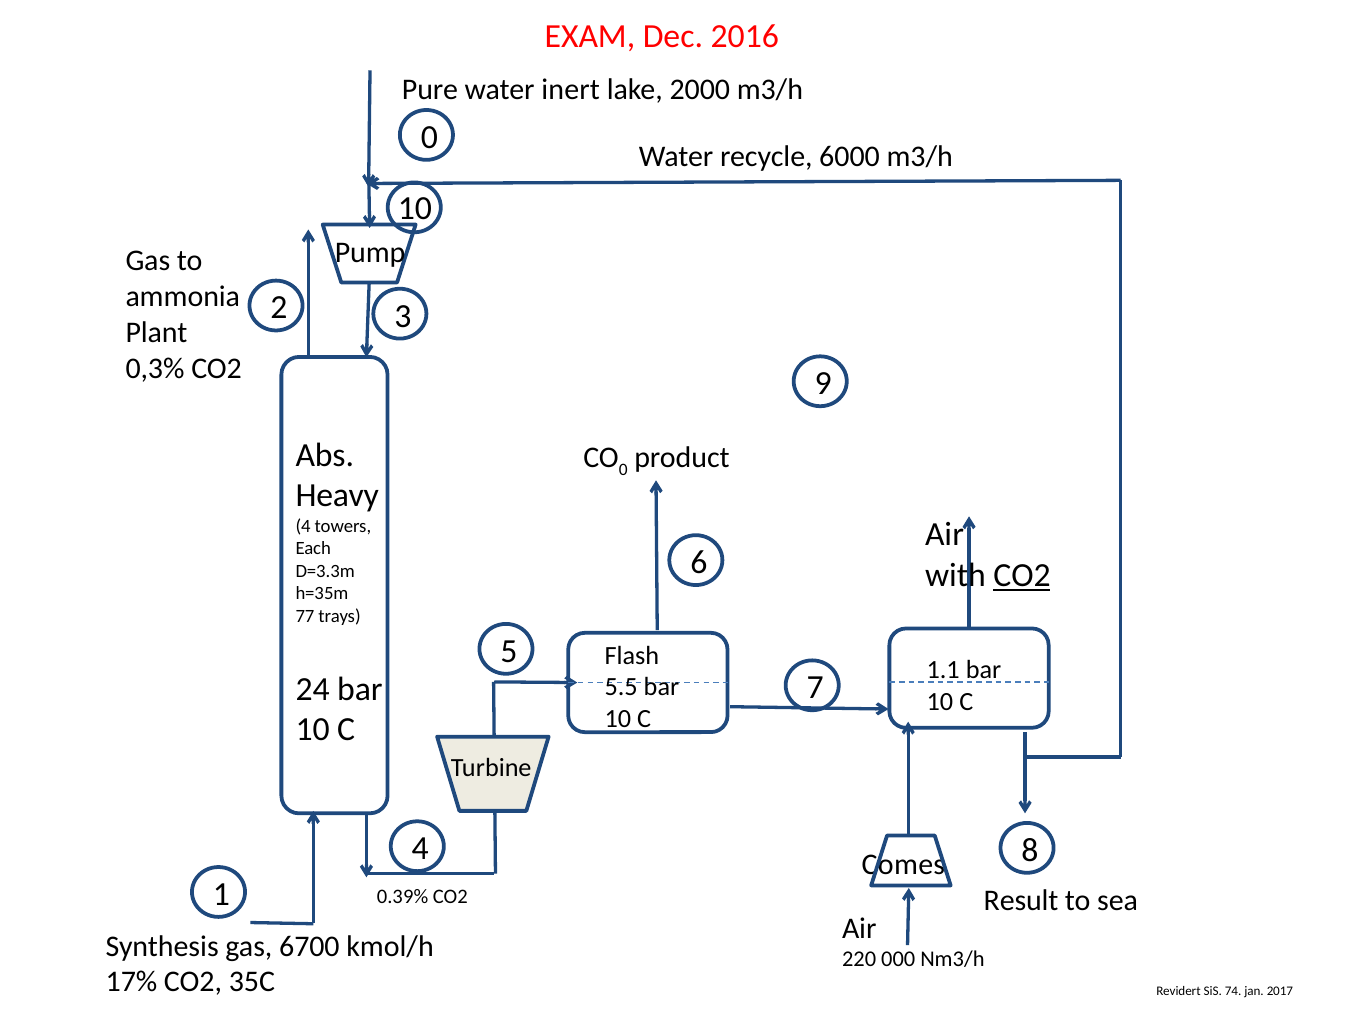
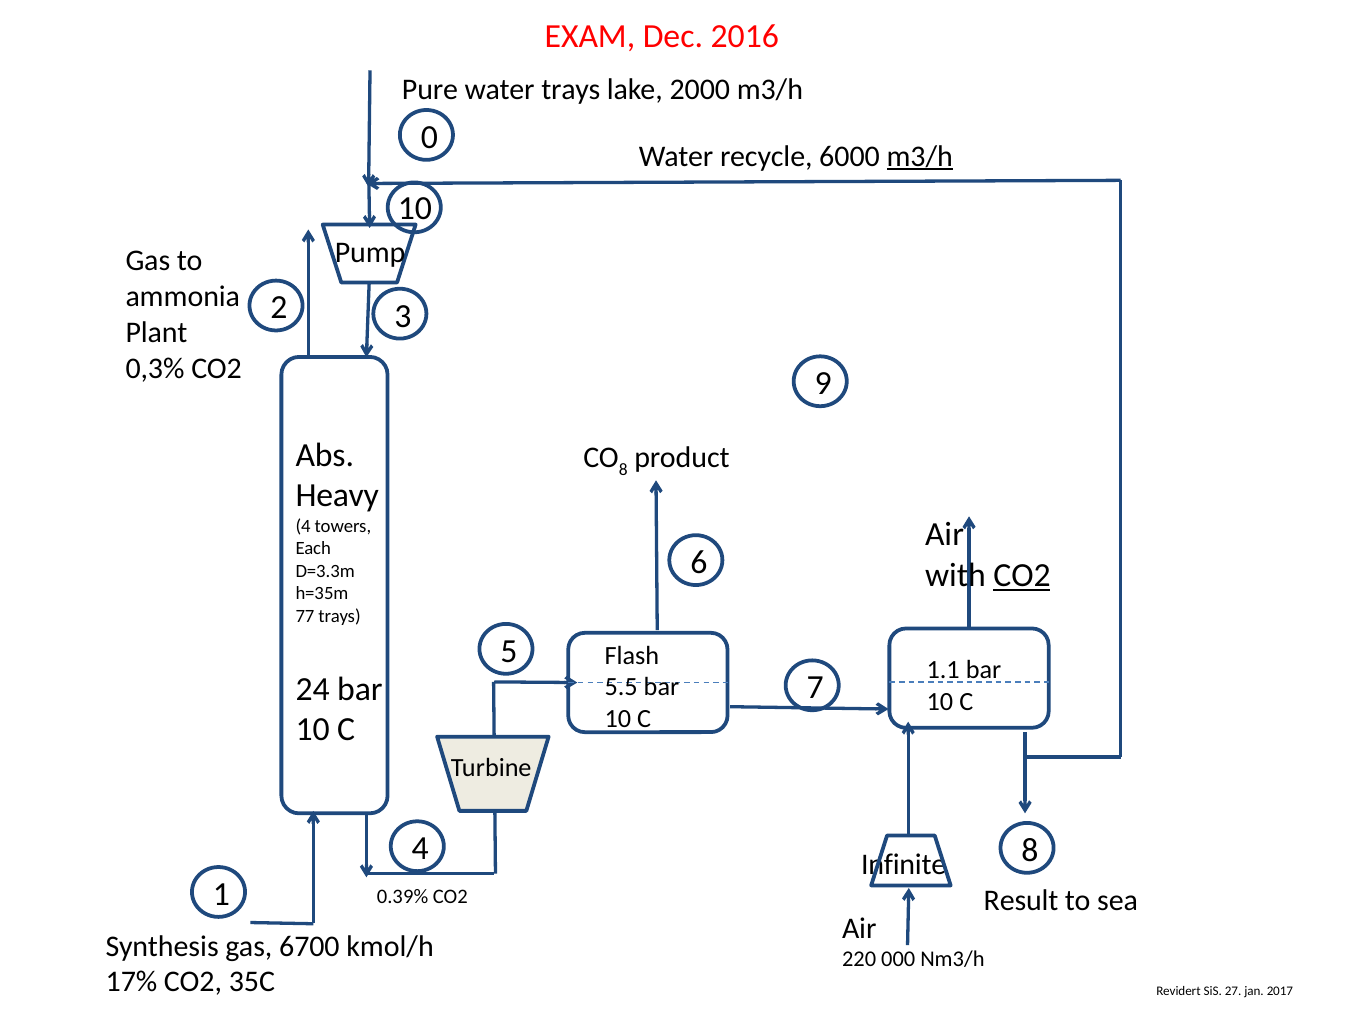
water inert: inert -> trays
m3/h at (920, 157) underline: none -> present
0 at (623, 470): 0 -> 8
Comes: Comes -> Infinite
74: 74 -> 27
